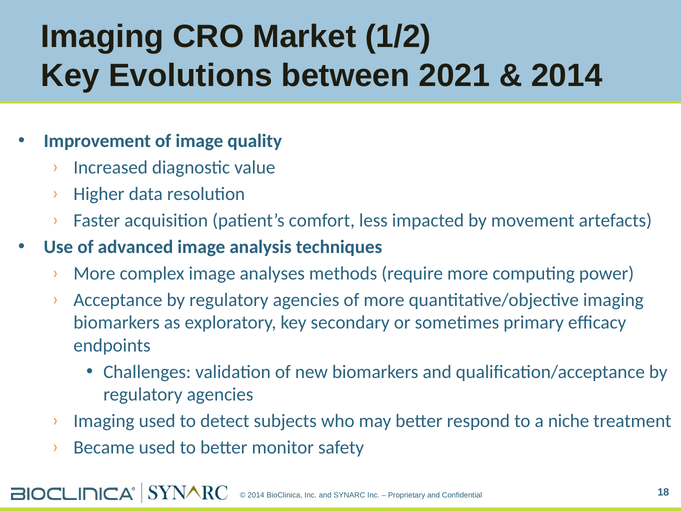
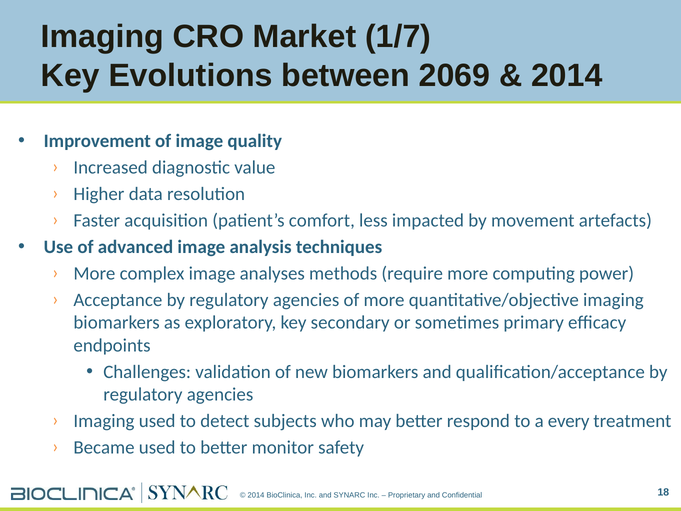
1/2: 1/2 -> 1/7
2021: 2021 -> 2069
niche: niche -> every
